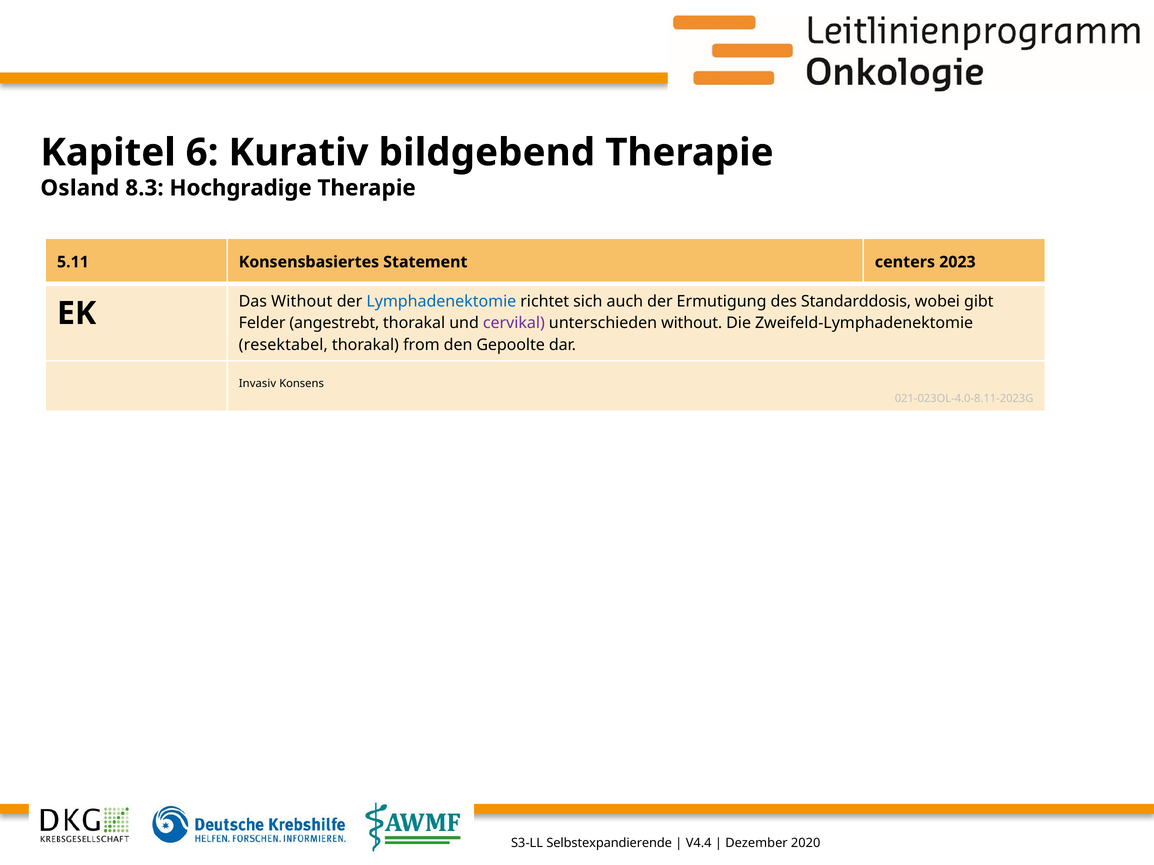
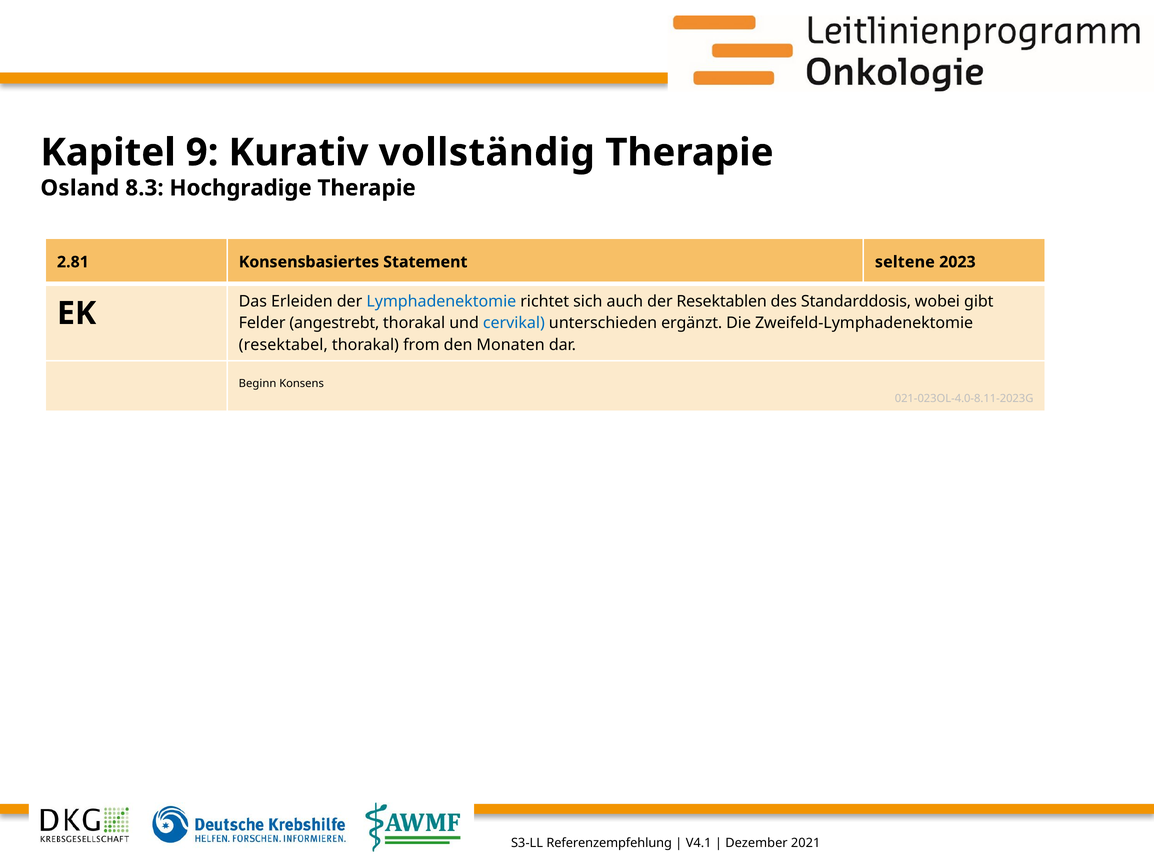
6: 6 -> 9
bildgebend: bildgebend -> vollständig
5.11: 5.11 -> 2.81
centers: centers -> seltene
Das Without: Without -> Erleiden
Ermutigung: Ermutigung -> Resektablen
cervikal colour: purple -> blue
unterschieden without: without -> ergänzt
Gepoolte: Gepoolte -> Monaten
Invasiv: Invasiv -> Beginn
Selbstexpandierende: Selbstexpandierende -> Referenzempfehlung
V4.4: V4.4 -> V4.1
2020: 2020 -> 2021
